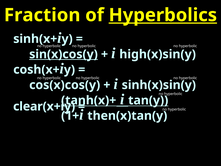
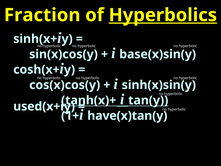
sin(x)cos(y underline: present -> none
high(x)sin(y: high(x)sin(y -> base(x)sin(y
clear(x+iy: clear(x+iy -> used(x+iy
then(x)tan(y: then(x)tan(y -> have(x)tan(y
